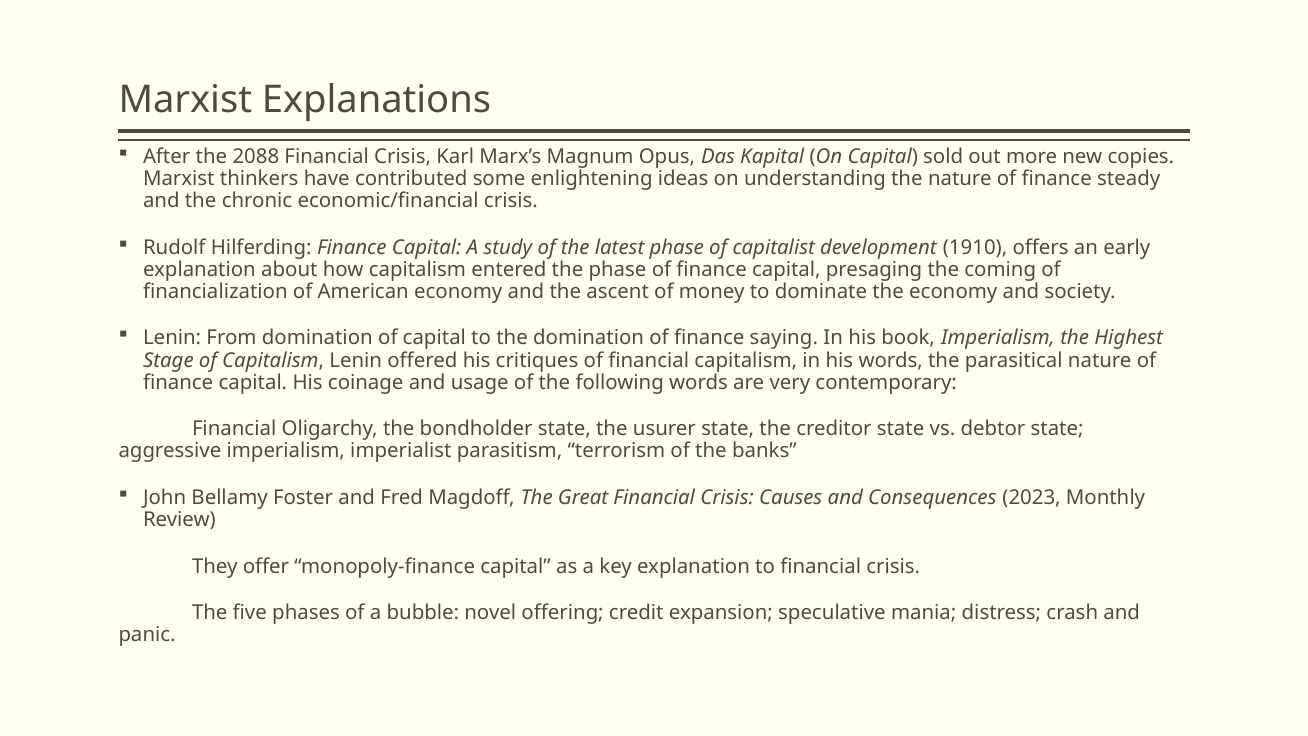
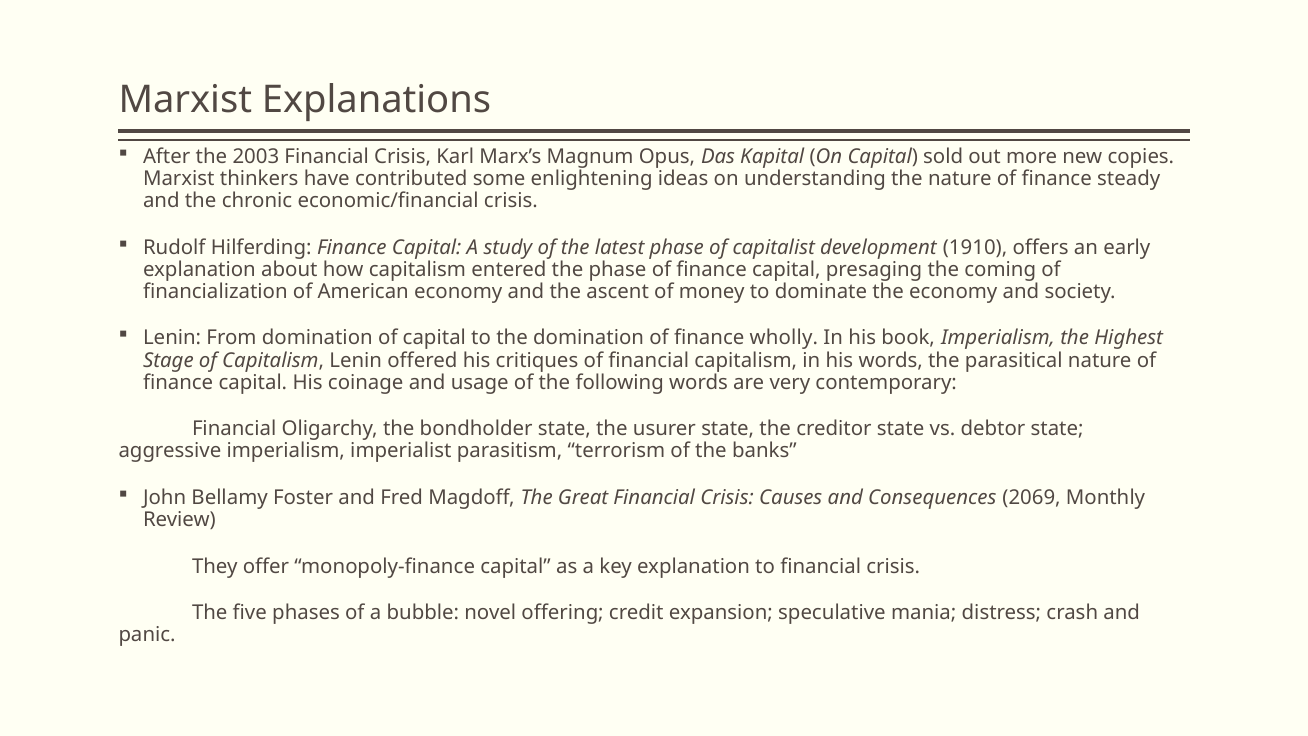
2088: 2088 -> 2003
saying: saying -> wholly
2023: 2023 -> 2069
